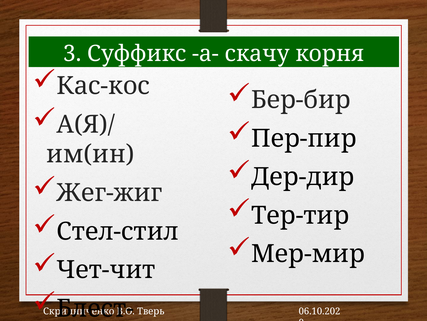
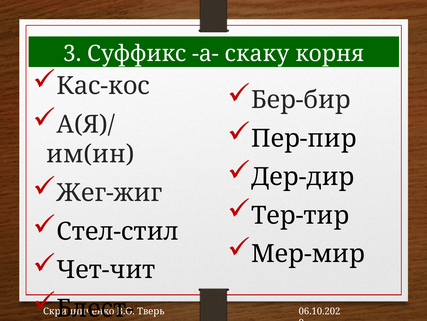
скачу: скачу -> скаку
